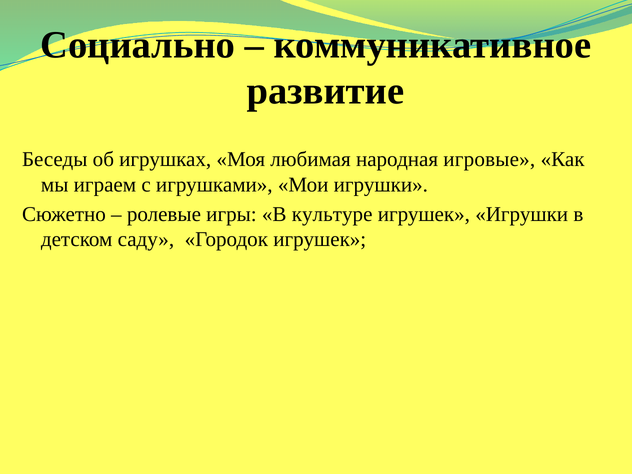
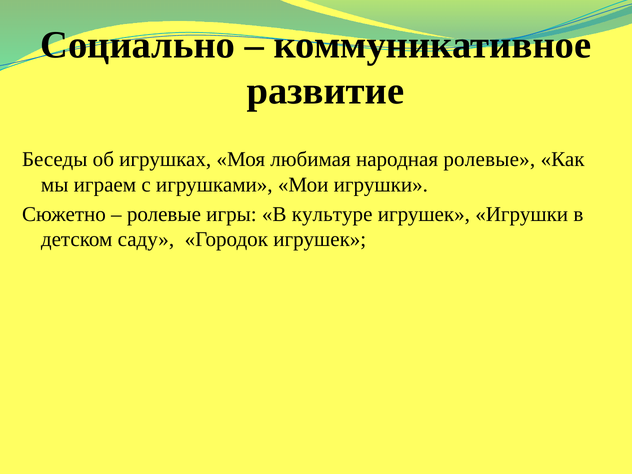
народная игровые: игровые -> ролевые
